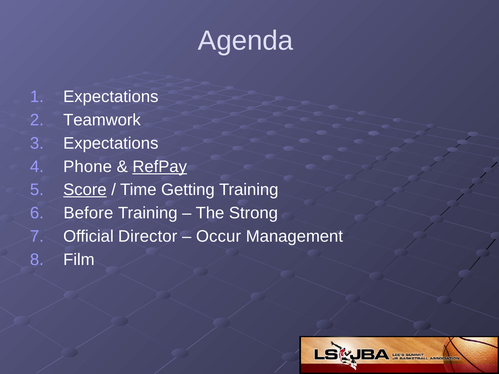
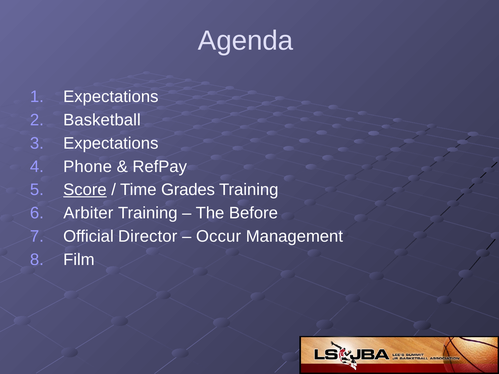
Teamwork: Teamwork -> Basketball
RefPay underline: present -> none
Getting: Getting -> Grades
Before: Before -> Arbiter
Strong: Strong -> Before
